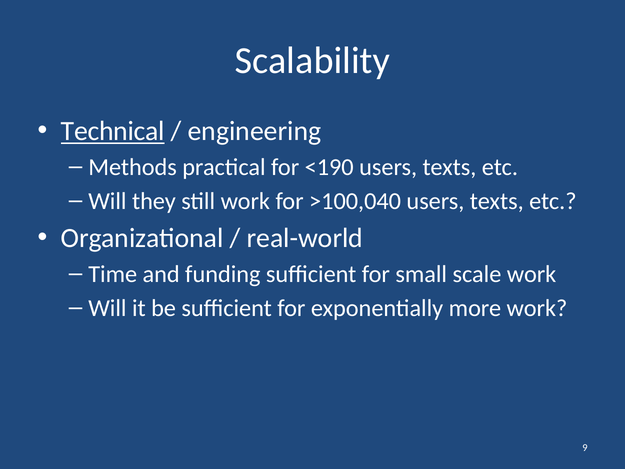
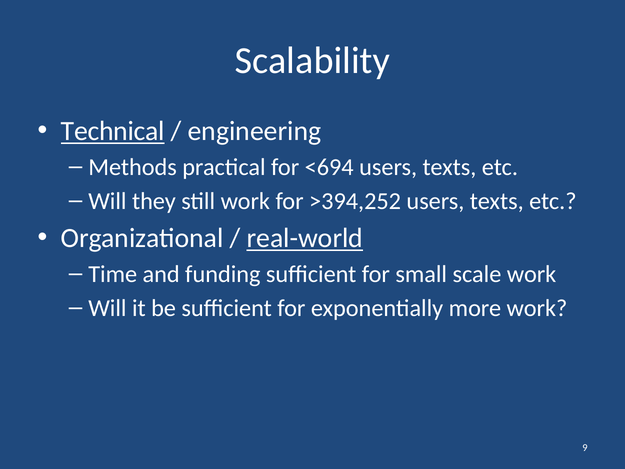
<190: <190 -> <694
>100,040: >100,040 -> >394,252
real-world underline: none -> present
